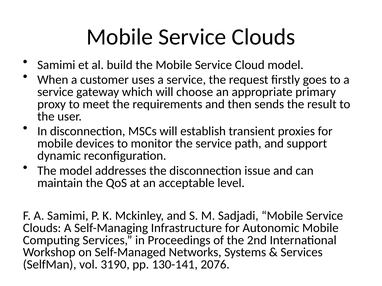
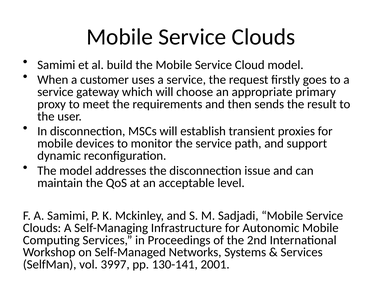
3190: 3190 -> 3997
2076: 2076 -> 2001
